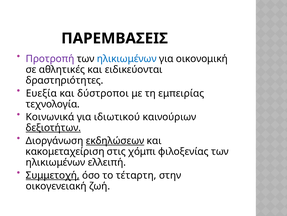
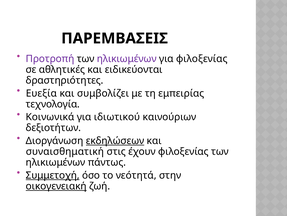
ηλικιωμένων at (127, 59) colour: blue -> purple
για οικονομική: οικονομική -> φιλοξενίας
δύστροποι: δύστροποι -> συμβολίζει
δεξιοτήτων underline: present -> none
κακομεταχείριση: κακομεταχείριση -> συναισθηματική
χόμπι: χόμπι -> έχουν
ελλειπή: ελλειπή -> πάντως
τέταρτη: τέταρτη -> νεότητά
οικογενειακή underline: none -> present
